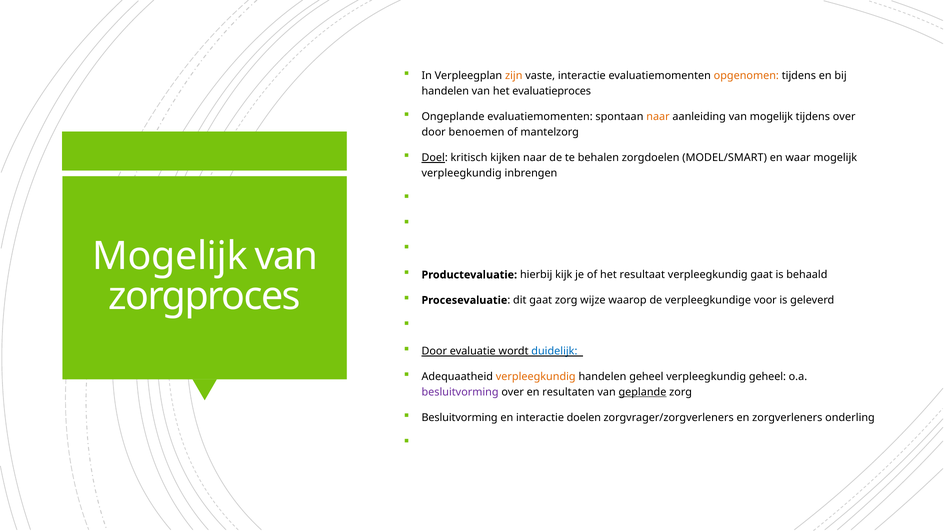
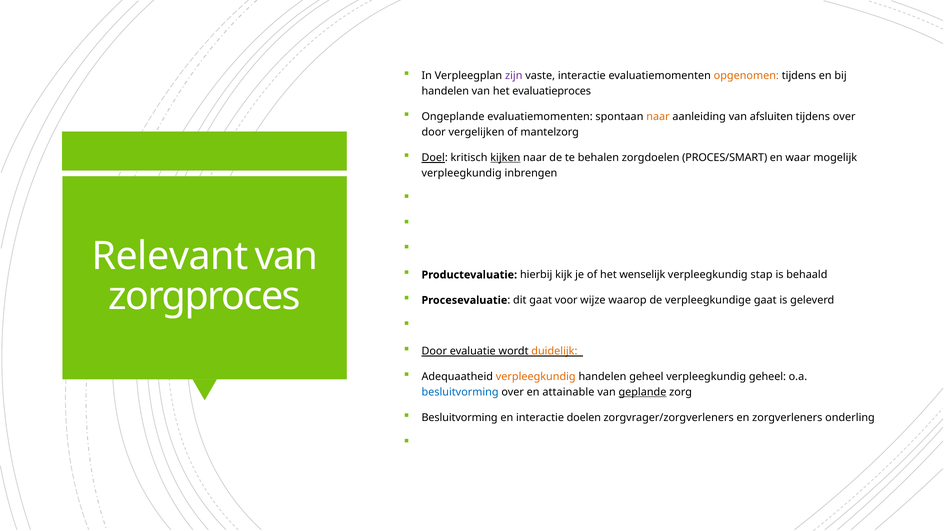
zijn colour: orange -> purple
van mogelijk: mogelijk -> afsluiten
benoemen: benoemen -> vergelijken
kijken underline: none -> present
MODEL/SMART: MODEL/SMART -> PROCES/SMART
Mogelijk at (170, 256): Mogelijk -> Relevant
resultaat: resultaat -> wenselijk
verpleegkundig gaat: gaat -> stap
gaat zorg: zorg -> voor
verpleegkundige voor: voor -> gaat
duidelijk colour: blue -> orange
besluitvorming at (460, 392) colour: purple -> blue
resultaten: resultaten -> attainable
